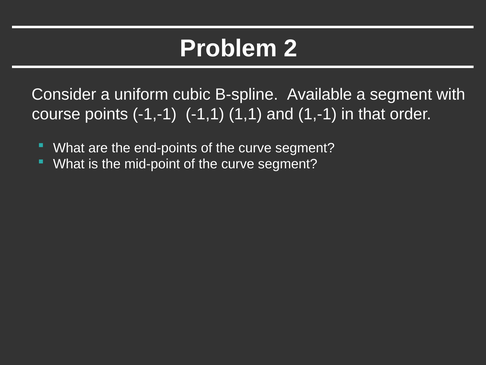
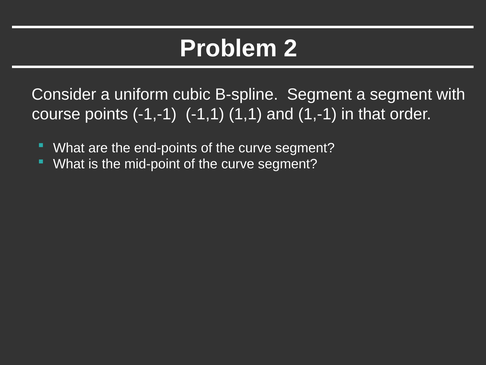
B-spline Available: Available -> Segment
